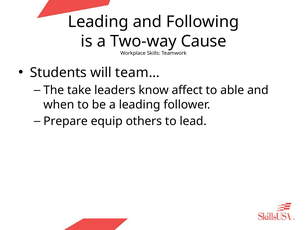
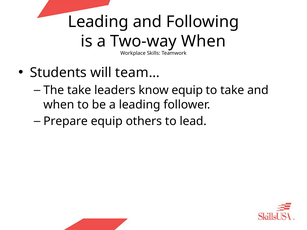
Two-way Cause: Cause -> When
know affect: affect -> equip
to able: able -> take
